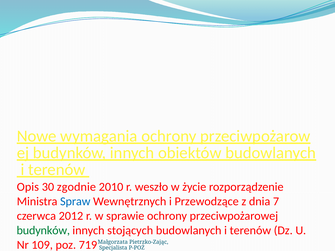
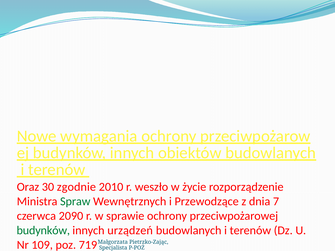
Opis: Opis -> Oraz
Spraw colour: blue -> green
2012: 2012 -> 2090
stojących: stojących -> urządzeń
